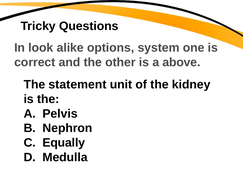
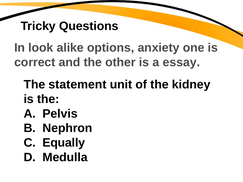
system: system -> anxiety
above: above -> essay
